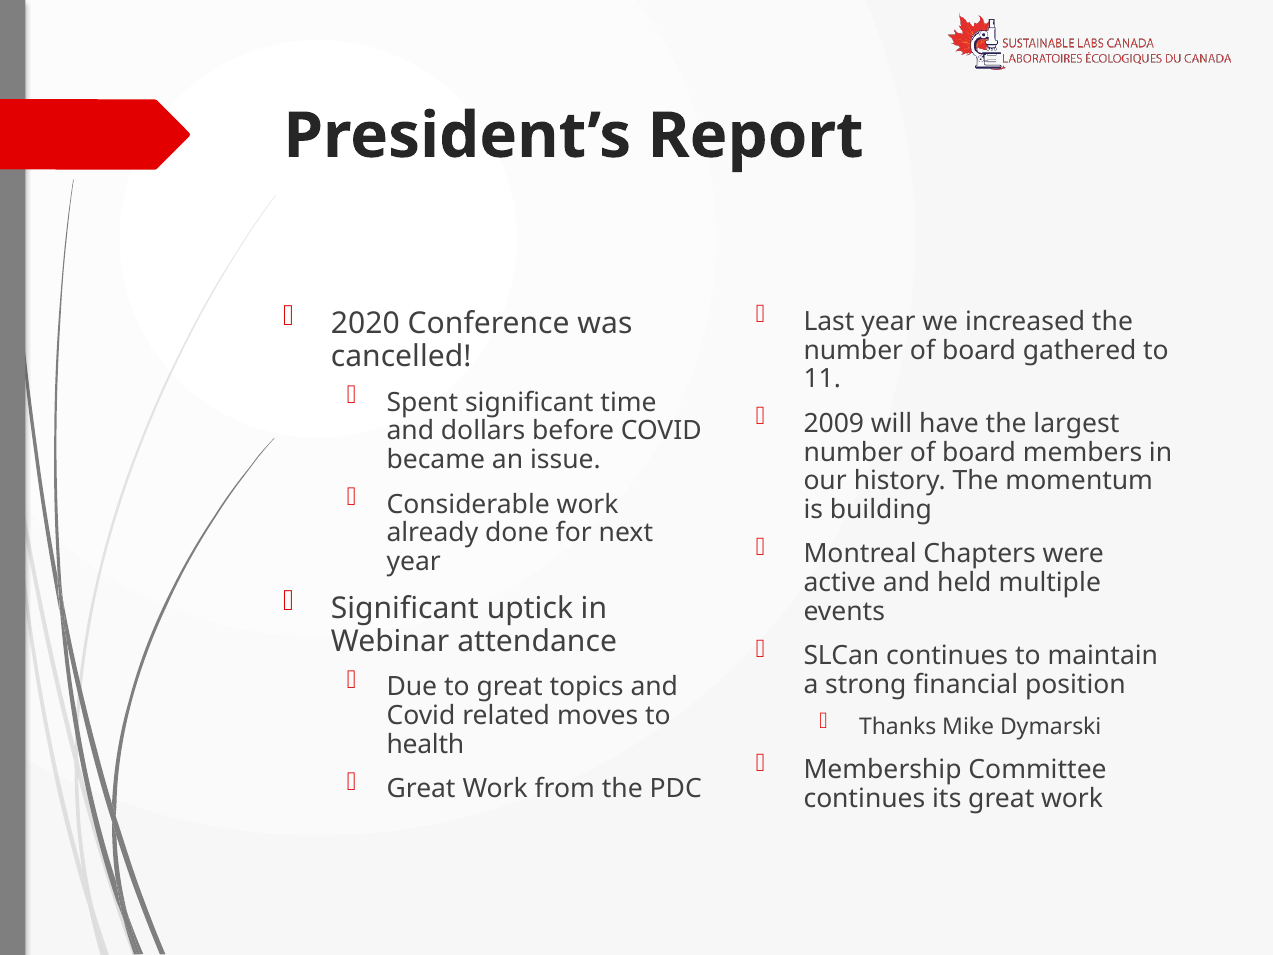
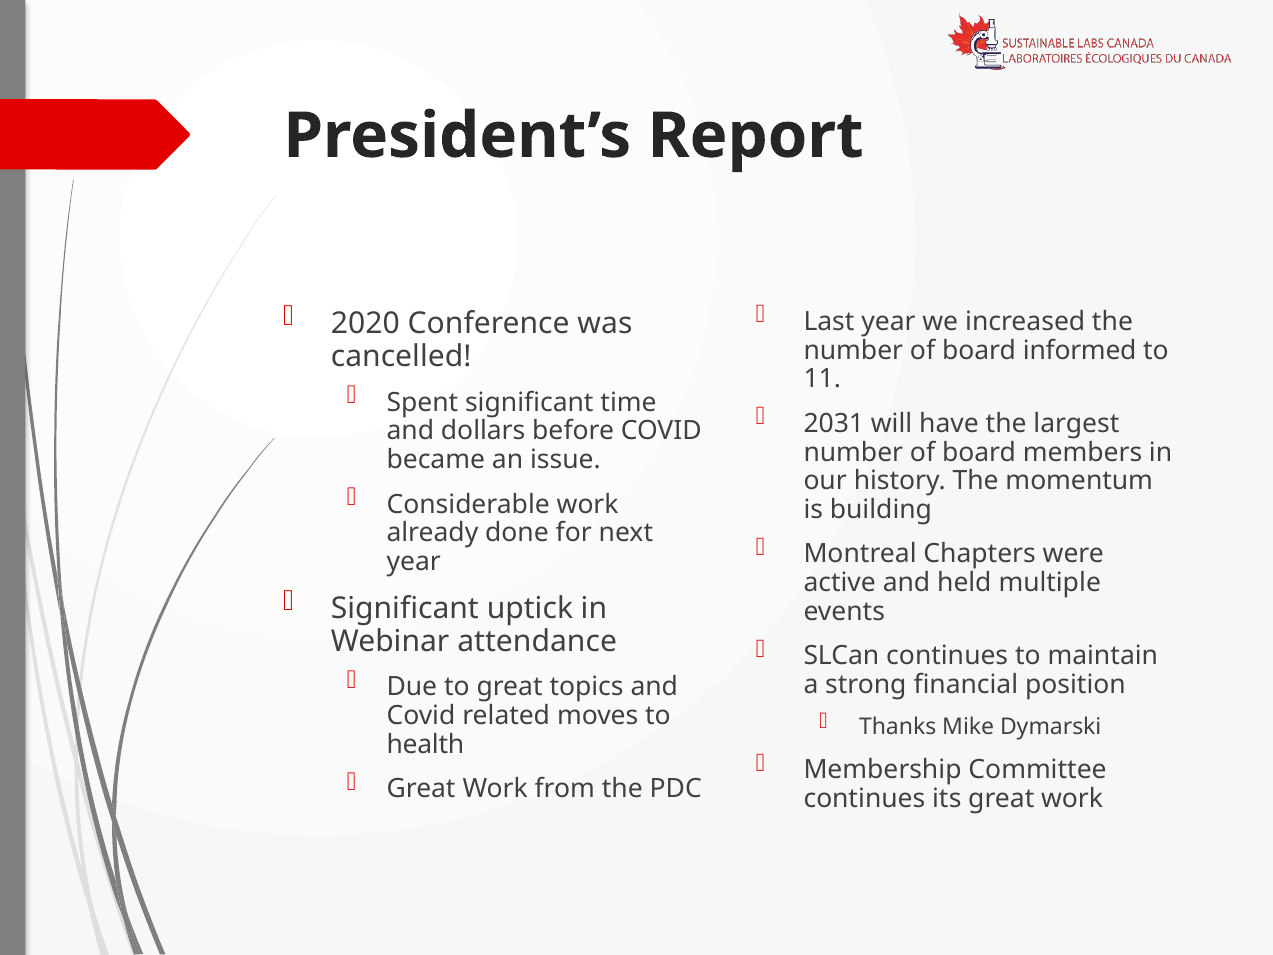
gathered: gathered -> informed
2009: 2009 -> 2031
